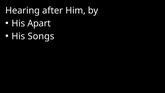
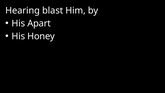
after: after -> blast
Songs: Songs -> Honey
